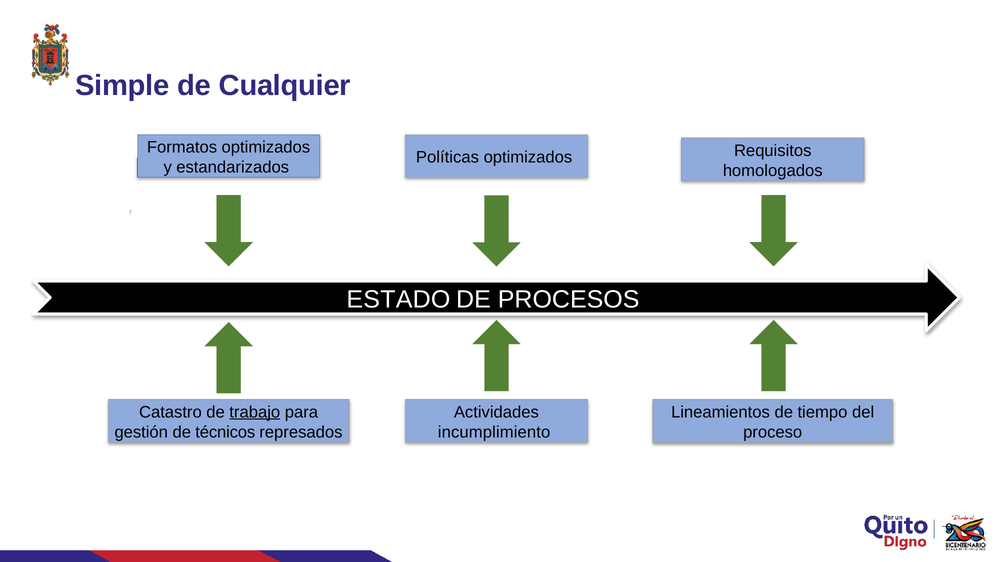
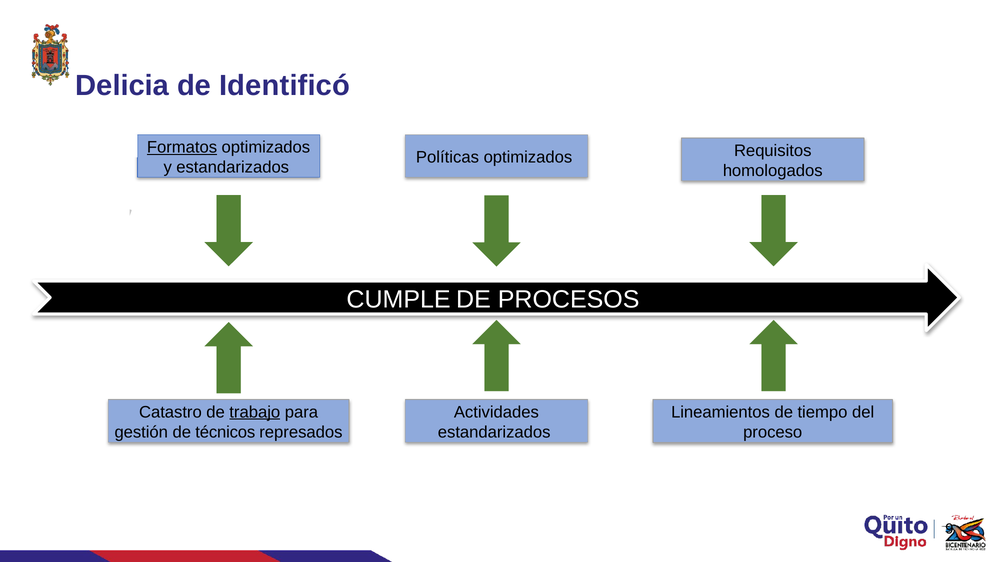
Simple: Simple -> Delicia
Cualquier: Cualquier -> Identificó
Formatos underline: none -> present
ESTADO: ESTADO -> CUMPLE
incumplimiento at (494, 432): incumplimiento -> estandarizados
